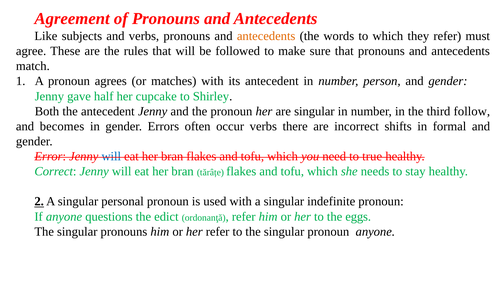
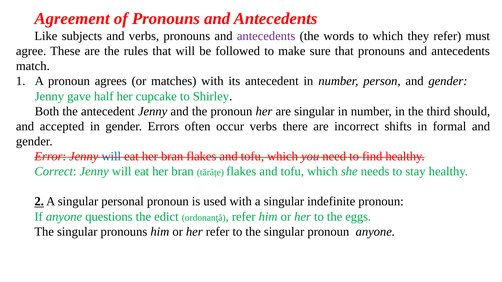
antecedents at (266, 36) colour: orange -> purple
follow: follow -> should
becomes: becomes -> accepted
true: true -> find
